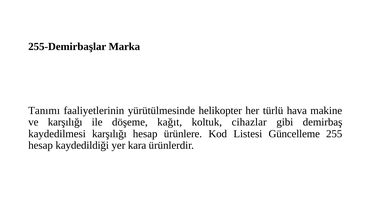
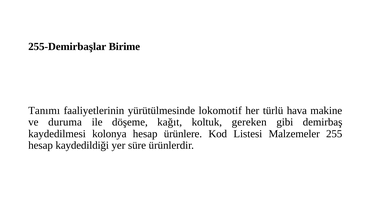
Marka: Marka -> Birime
helikopter: helikopter -> lokomotif
ve karşılığı: karşılığı -> duruma
cihazlar: cihazlar -> gereken
kaydedilmesi karşılığı: karşılığı -> kolonya
Güncelleme: Güncelleme -> Malzemeler
kara: kara -> süre
